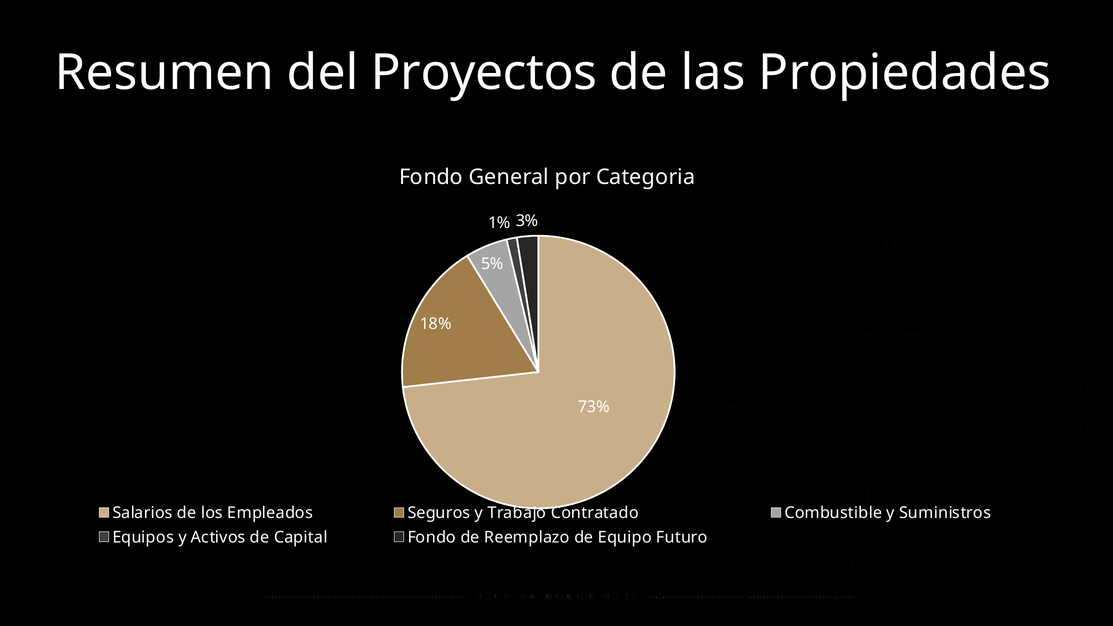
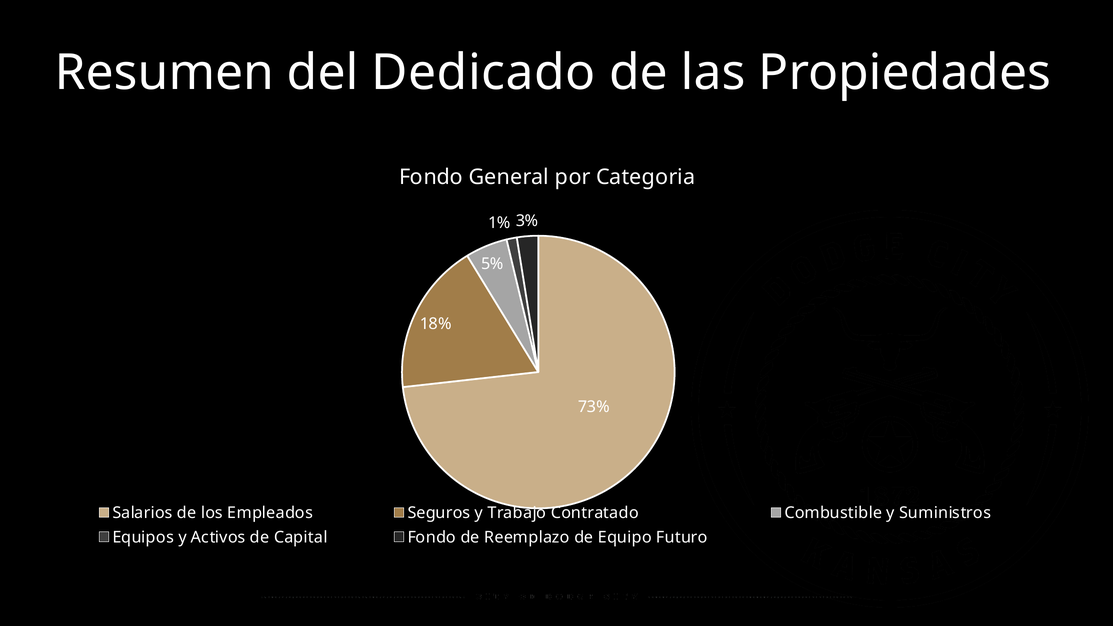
Proyectos: Proyectos -> Dedicado
